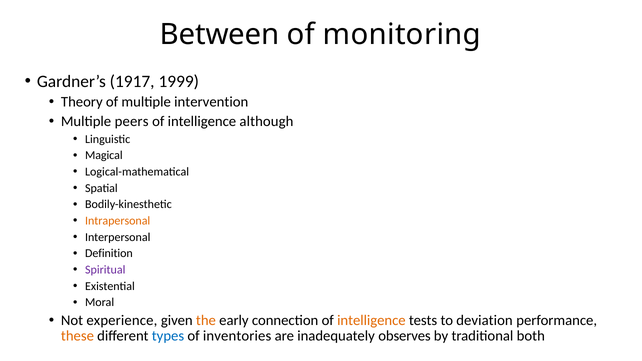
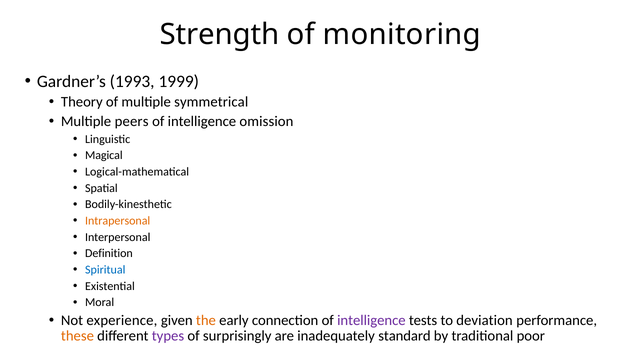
Between: Between -> Strength
1917: 1917 -> 1993
intervention: intervention -> symmetrical
although: although -> omission
Spiritual colour: purple -> blue
intelligence at (371, 320) colour: orange -> purple
types colour: blue -> purple
inventories: inventories -> surprisingly
observes: observes -> standard
both: both -> poor
